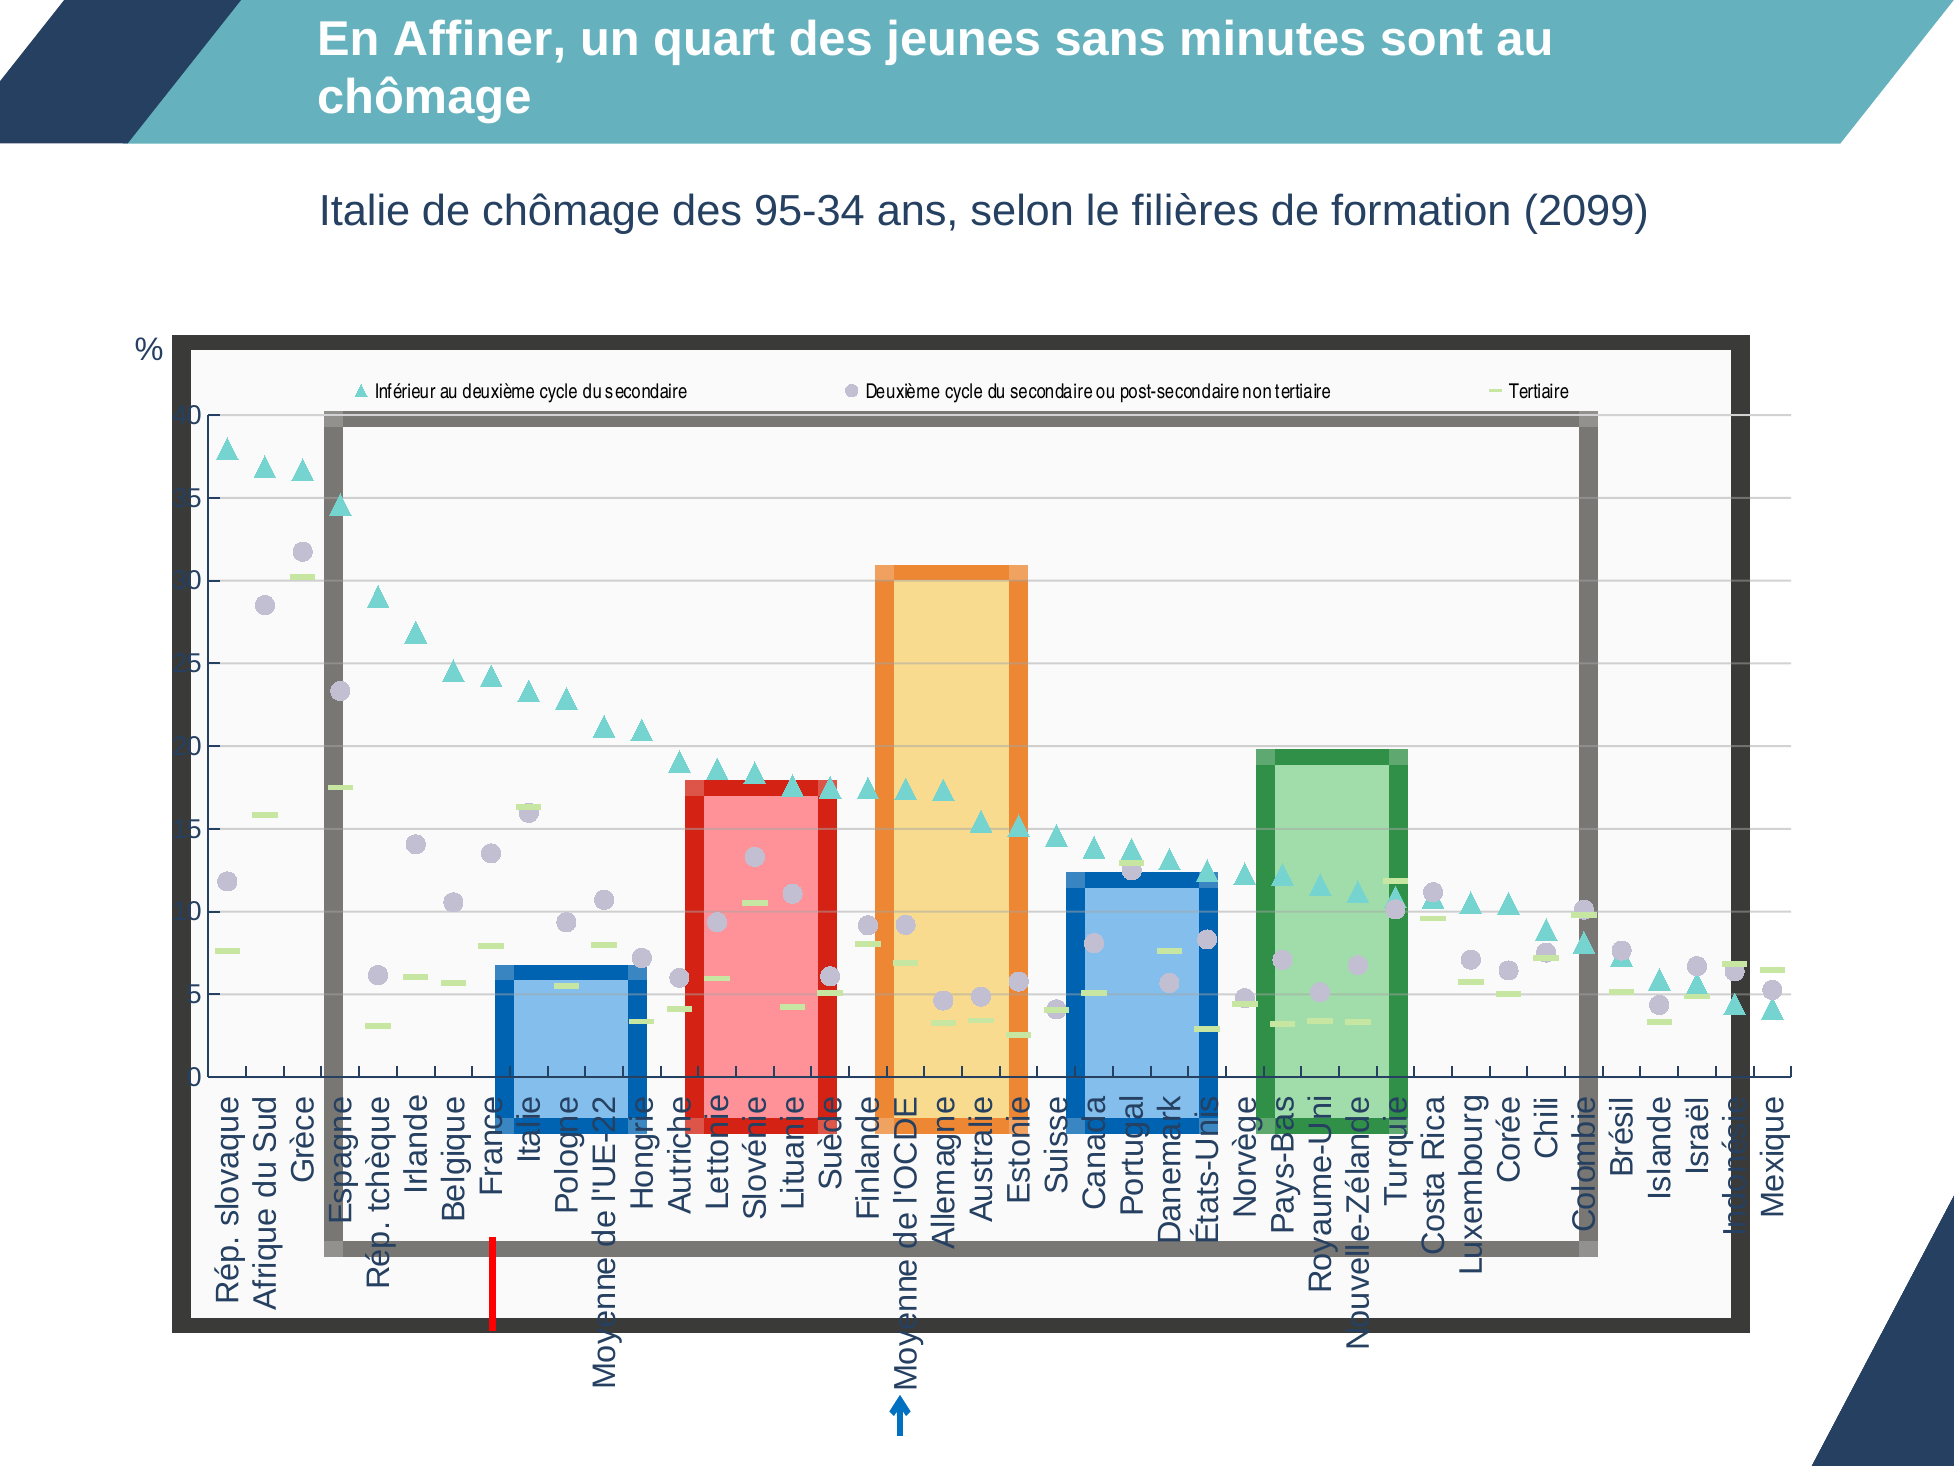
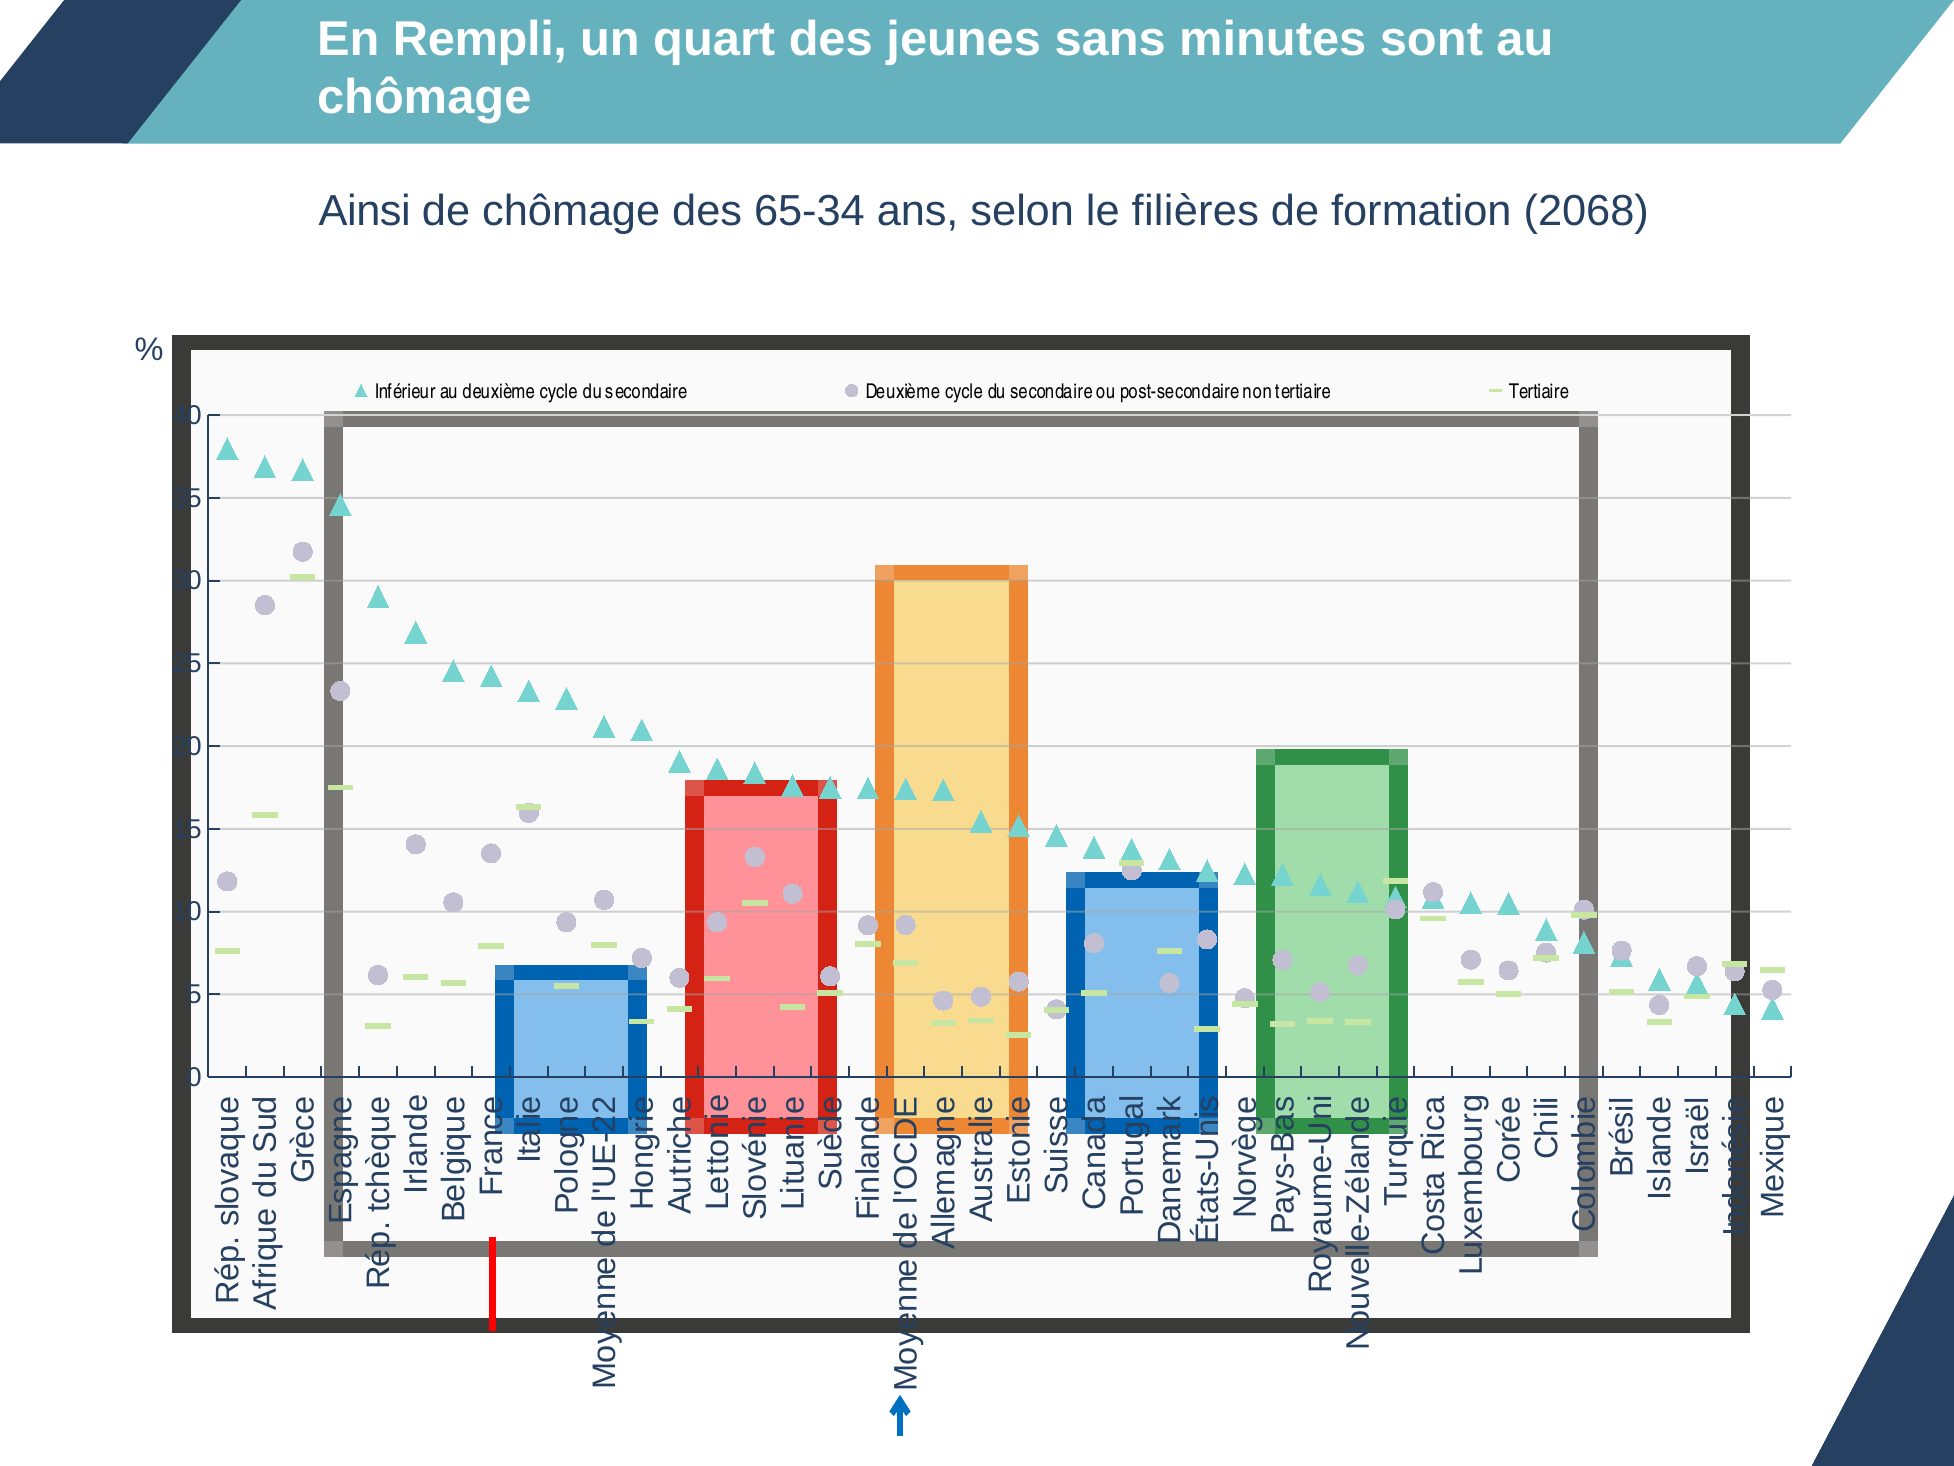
Affiner: Affiner -> Rempli
Italie: Italie -> Ainsi
95-34: 95-34 -> 65-34
2099: 2099 -> 2068
